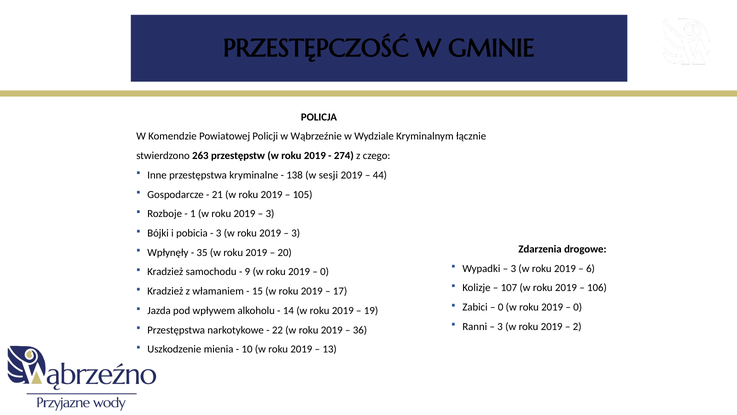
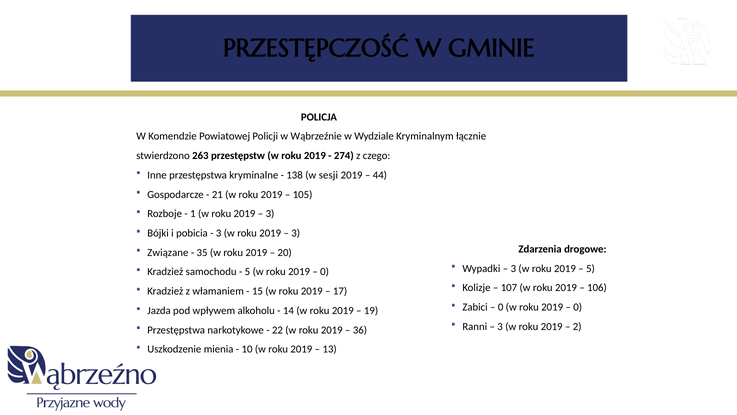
Wpłynęły: Wpłynęły -> Związane
6 at (590, 268): 6 -> 5
9 at (247, 272): 9 -> 5
